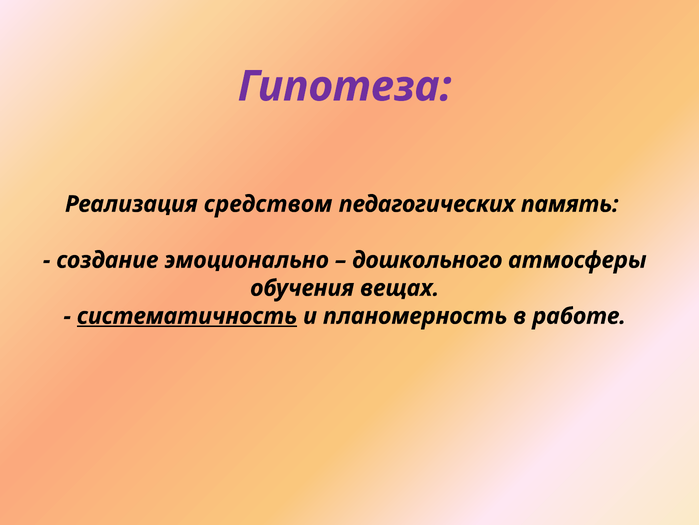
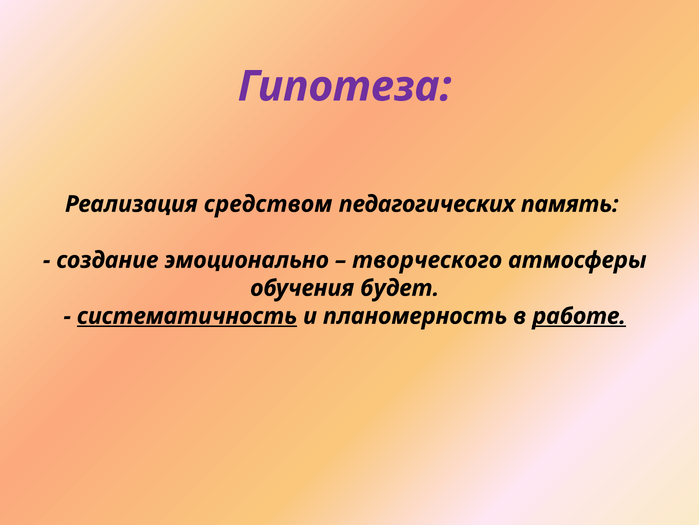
дошкольного: дошкольного -> творческого
вещах: вещах -> будет
работе underline: none -> present
